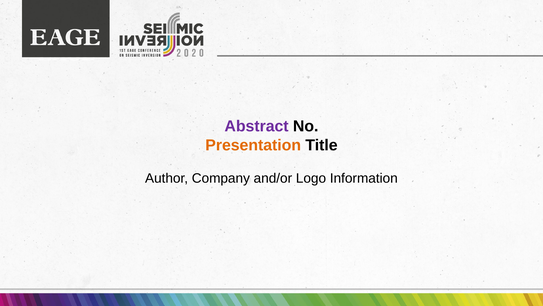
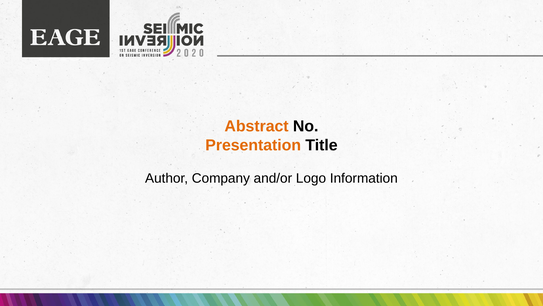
Abstract colour: purple -> orange
